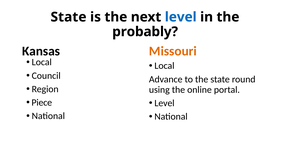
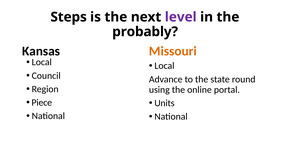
State at (69, 17): State -> Steps
level at (181, 17) colour: blue -> purple
Level at (164, 103): Level -> Units
